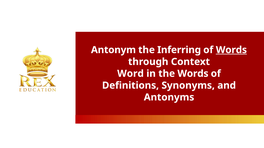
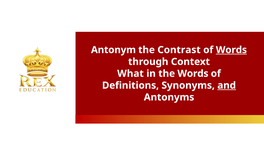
Inferring: Inferring -> Contrast
Word: Word -> What
and underline: none -> present
